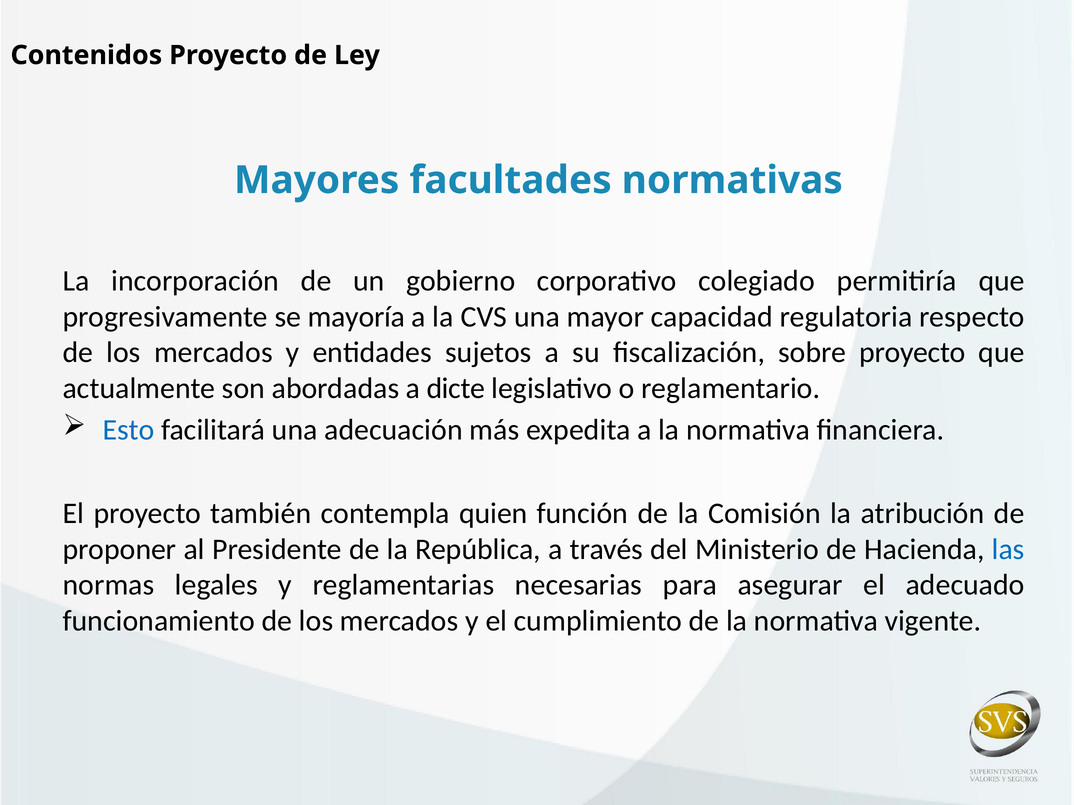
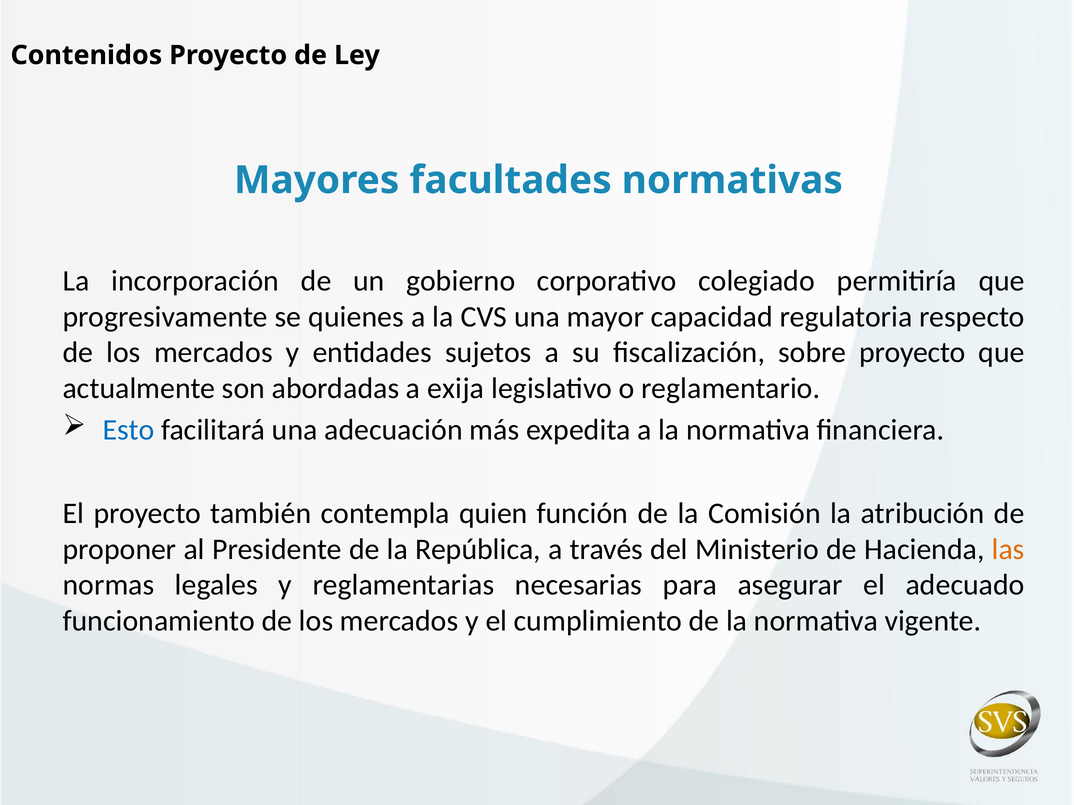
mayoría: mayoría -> quienes
dicte: dicte -> exija
las colour: blue -> orange
